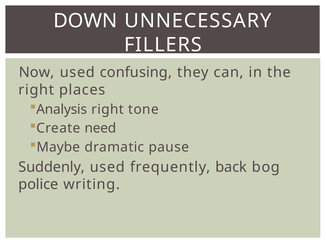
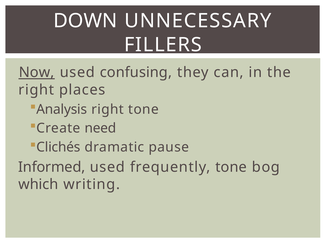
Now underline: none -> present
Maybe: Maybe -> Clichés
Suddenly: Suddenly -> Informed
frequently back: back -> tone
police: police -> which
